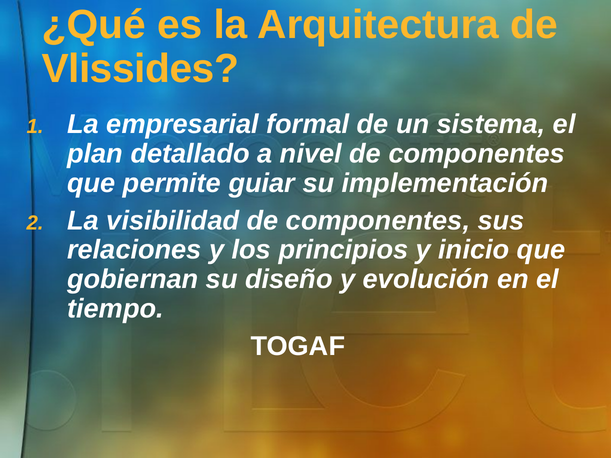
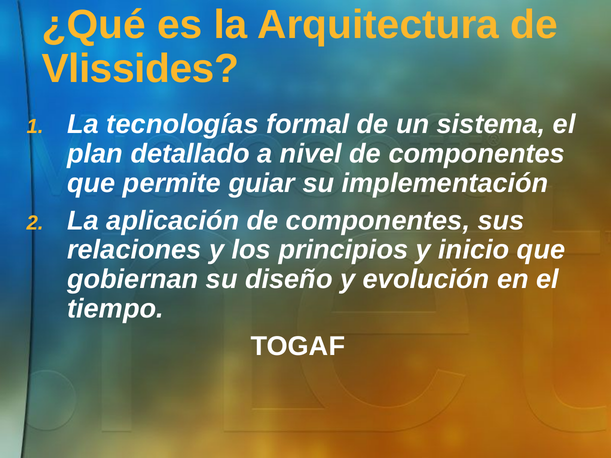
empresarial: empresarial -> tecnologías
visibilidad: visibilidad -> aplicación
